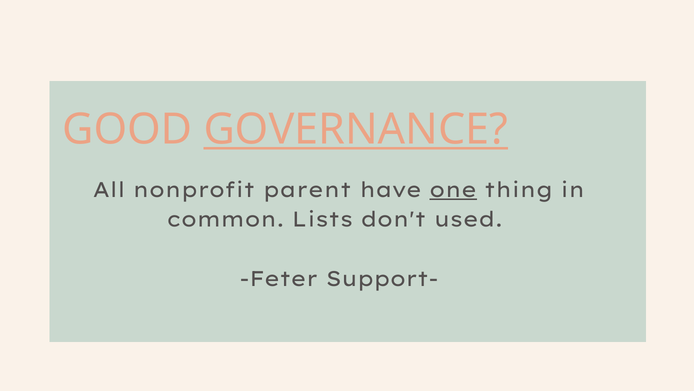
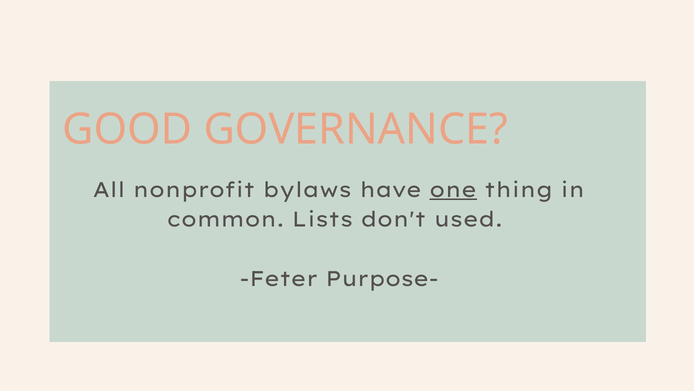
GOVERNANCE underline: present -> none
parent: parent -> bylaws
Support-: Support- -> Purpose-
